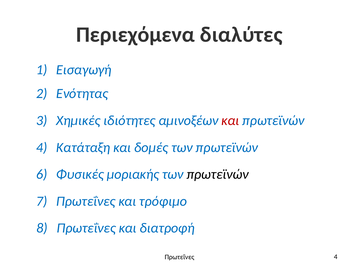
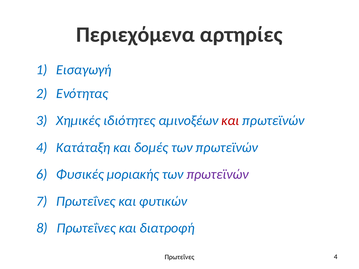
διαλύτες: διαλύτες -> αρτηρίες
πρωτεϊνών at (218, 174) colour: black -> purple
τρόφιμο: τρόφιμο -> φυτικών
